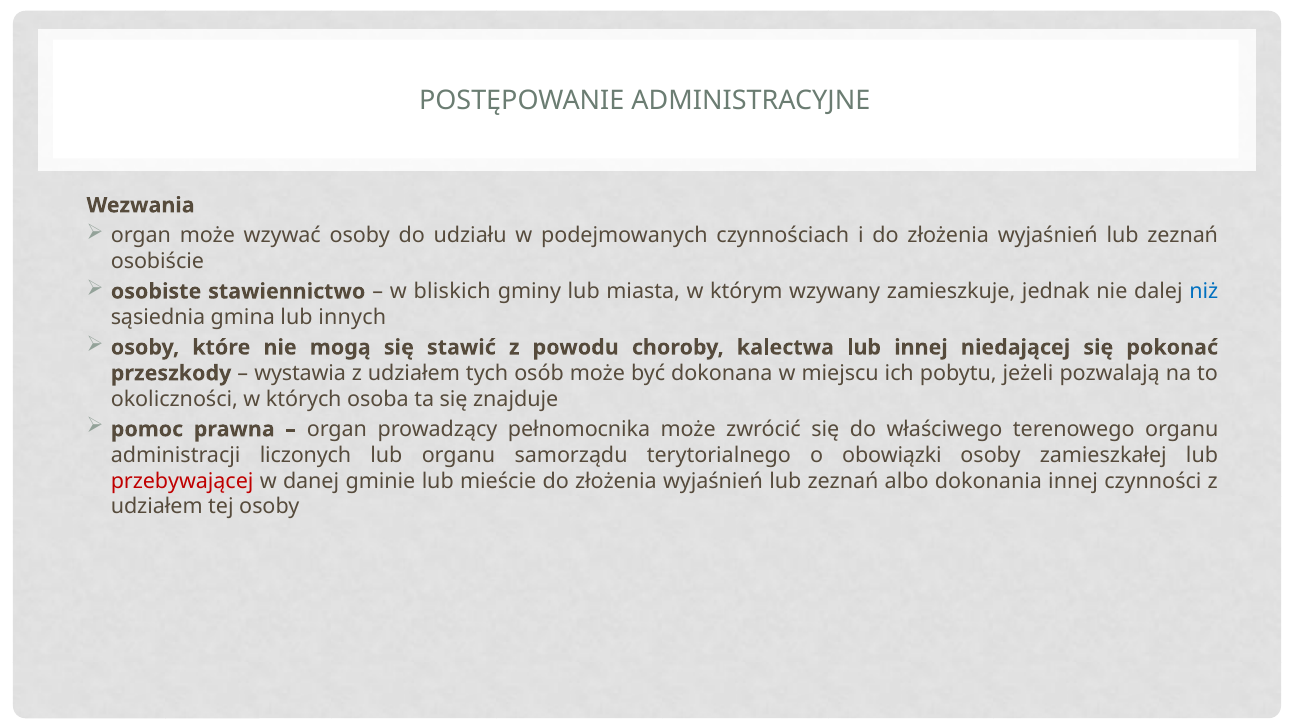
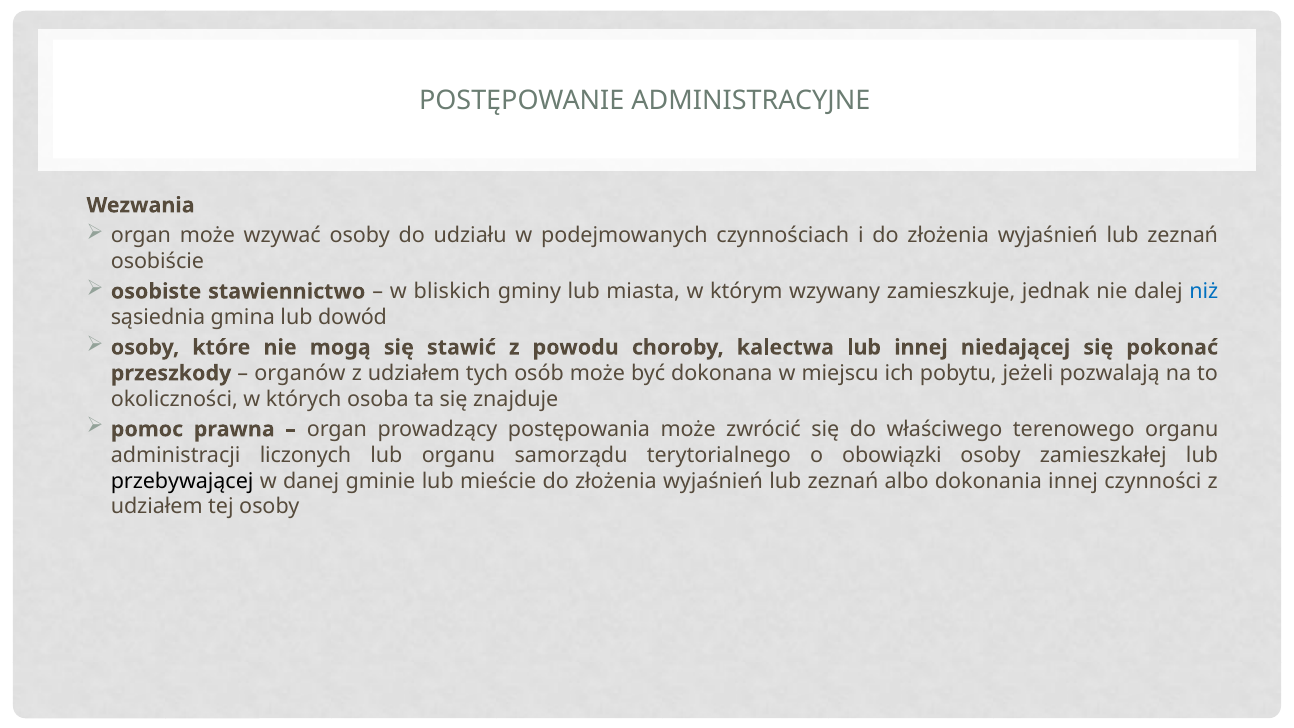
innych: innych -> dowód
wystawia: wystawia -> organów
pełnomocnika: pełnomocnika -> postępowania
przebywającej colour: red -> black
